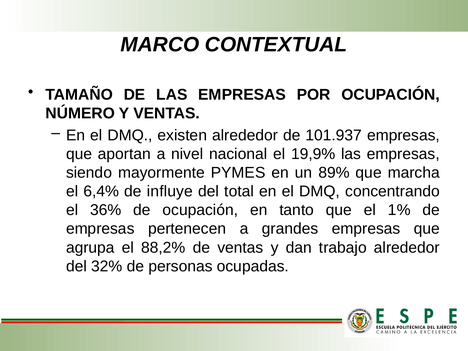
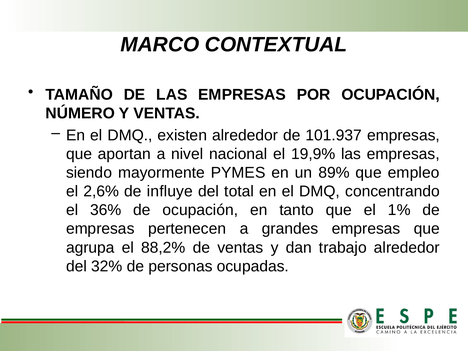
marcha: marcha -> empleo
6,4%: 6,4% -> 2,6%
